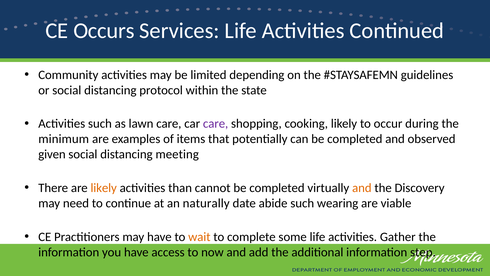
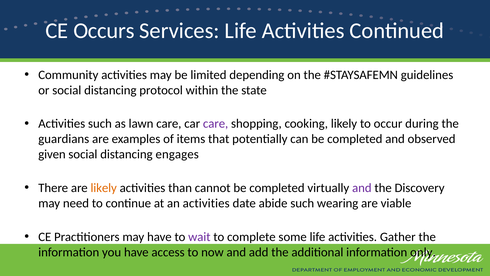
minimum: minimum -> guardians
meeting: meeting -> engages
and at (362, 188) colour: orange -> purple
an naturally: naturally -> activities
wait colour: orange -> purple
step: step -> only
